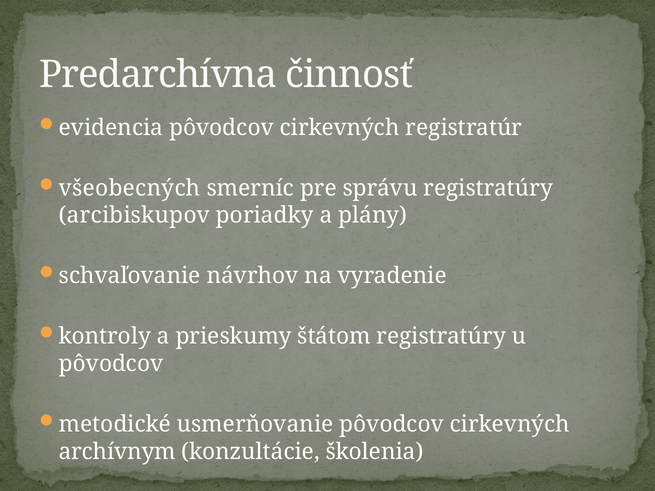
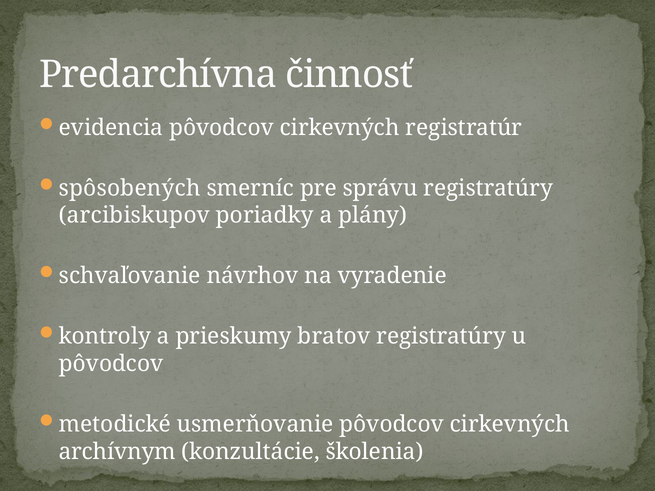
všeobecných: všeobecných -> spôsobených
štátom: štátom -> bratov
